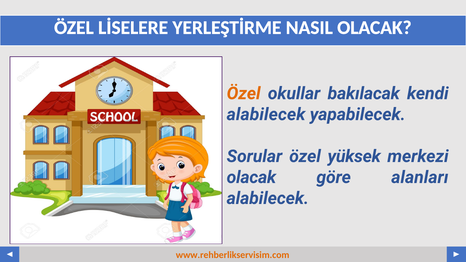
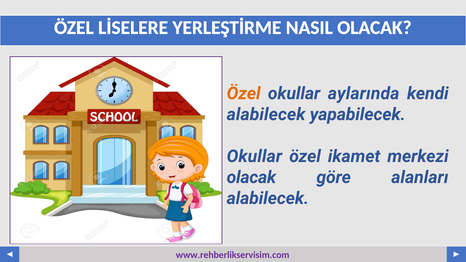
bakılacak: bakılacak -> aylarında
Sorular at (254, 156): Sorular -> Okullar
yüksek: yüksek -> ikamet
www.rehberlikservisim.com colour: orange -> purple
